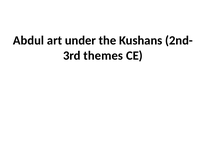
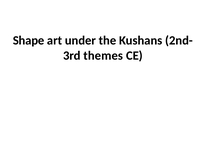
Abdul: Abdul -> Shape
